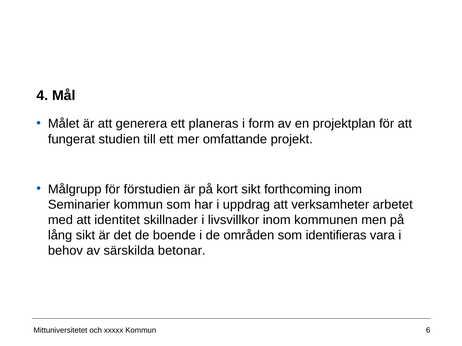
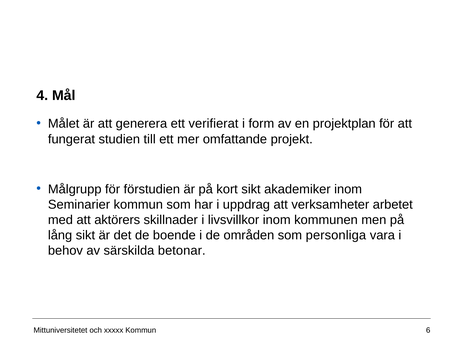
planeras: planeras -> verifierat
forthcoming: forthcoming -> akademiker
identitet: identitet -> aktörers
identifieras: identifieras -> personliga
